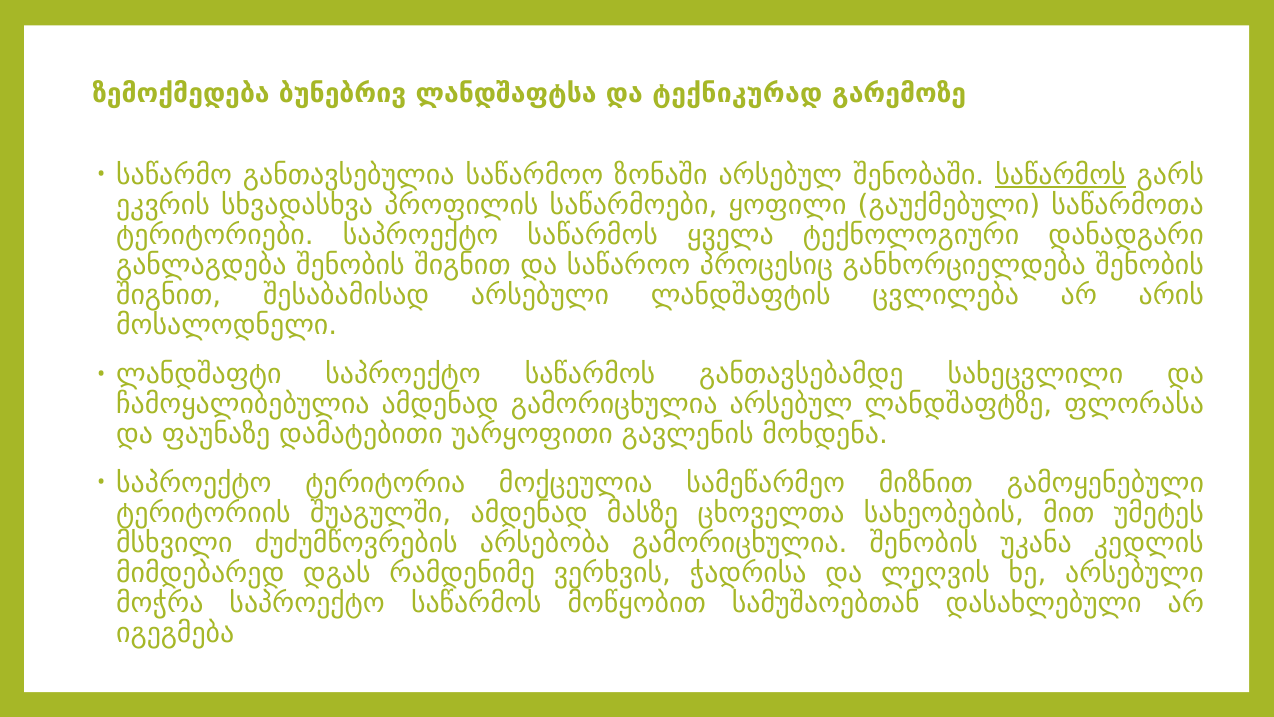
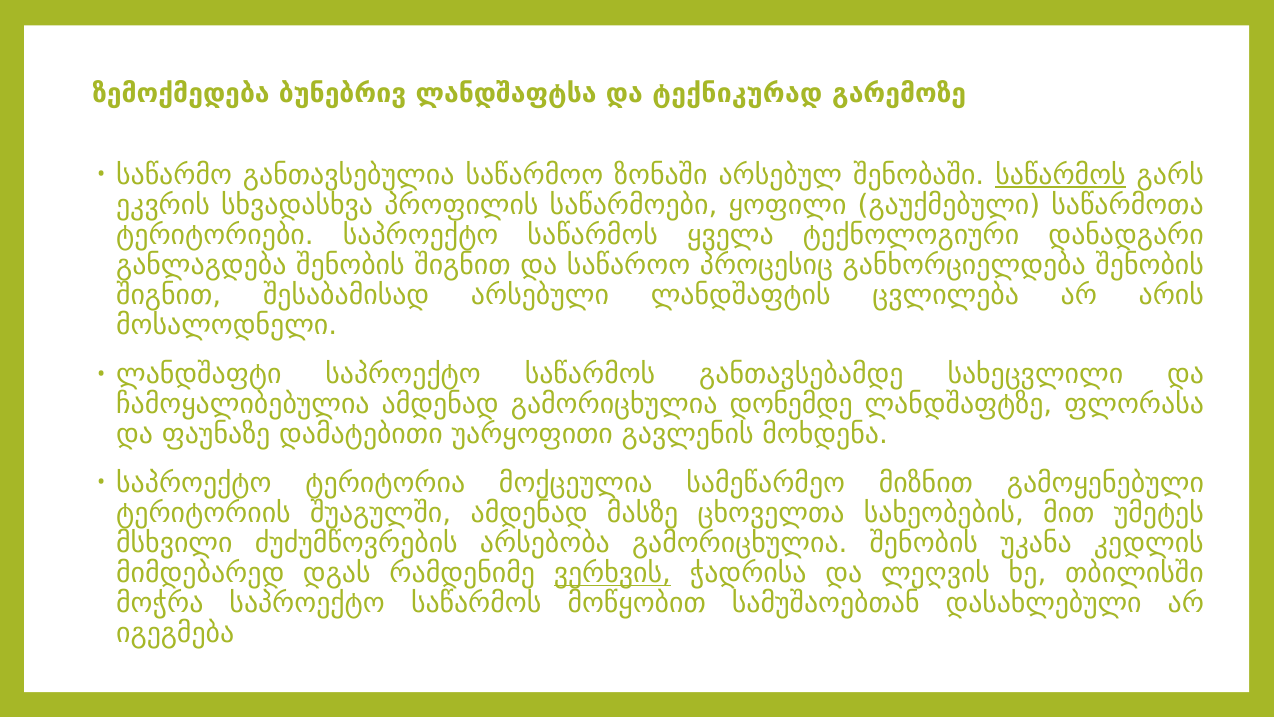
გამორიცხულია არსებულ: არსებულ -> დონემდე
ვერხვის underline: none -> present
ხე არსებული: არსებული -> თბილისში
